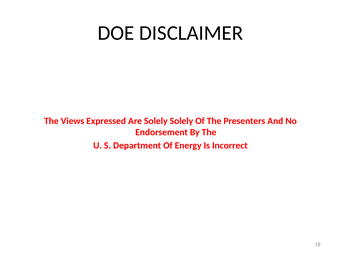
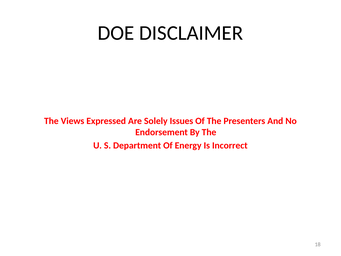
Solely Solely: Solely -> Issues
